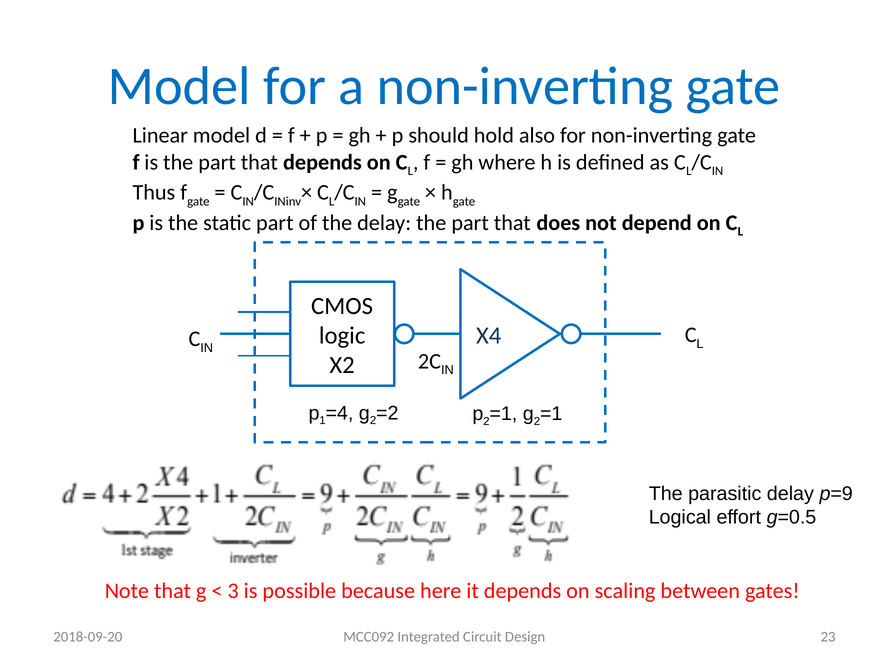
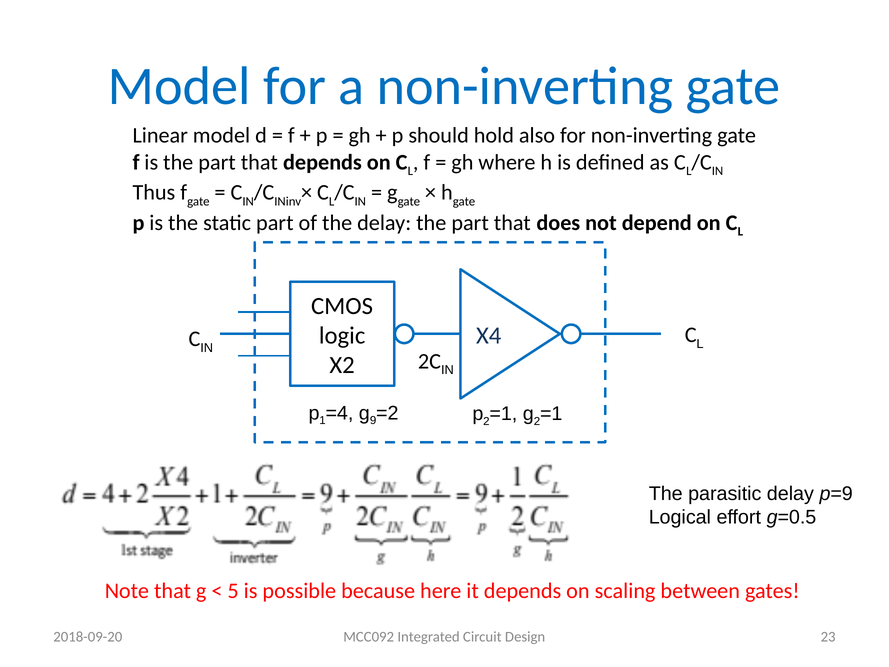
2 at (373, 421): 2 -> 9
3: 3 -> 5
